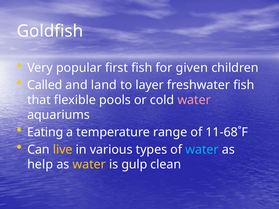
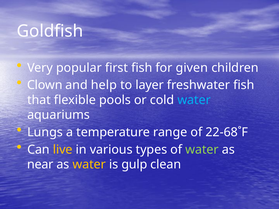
Called: Called -> Clown
land: land -> help
water at (194, 100) colour: pink -> light blue
Eating: Eating -> Lungs
11-68˚F: 11-68˚F -> 22-68˚F
water at (202, 150) colour: light blue -> light green
help: help -> near
